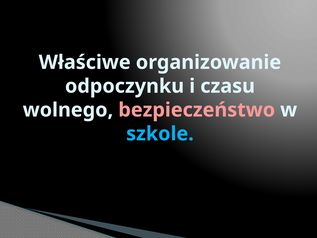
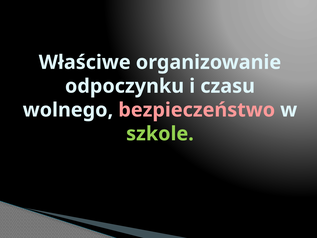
szkole colour: light blue -> light green
